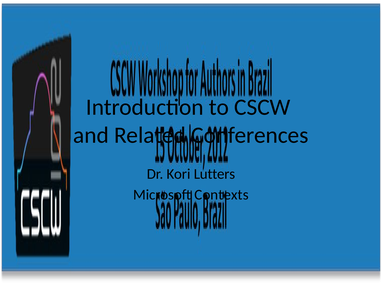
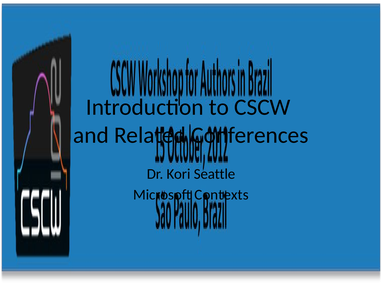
Lutters: Lutters -> Seattle
